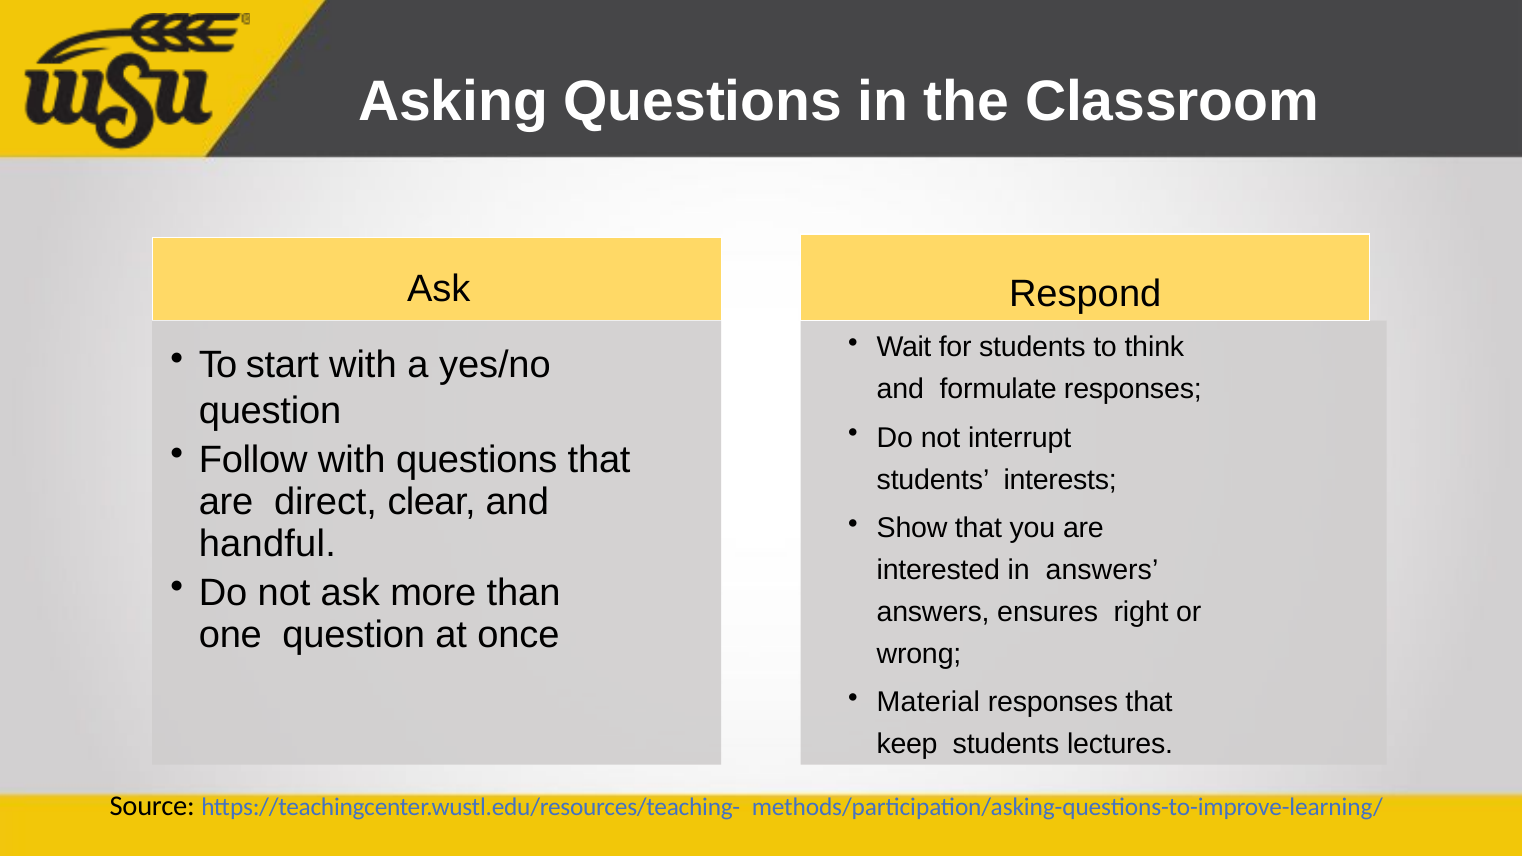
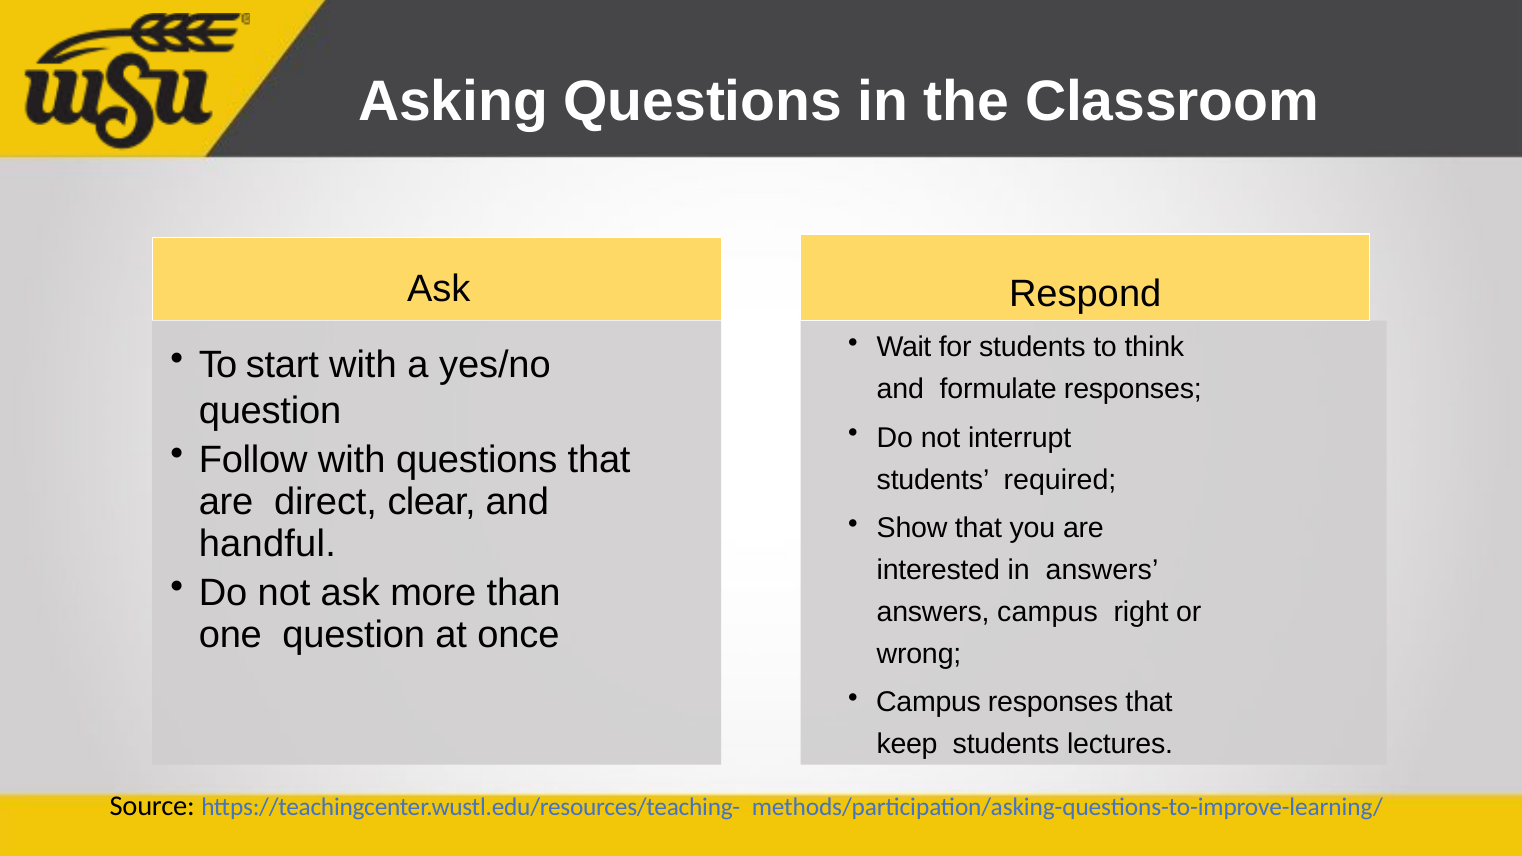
interests: interests -> required
answers ensures: ensures -> campus
Material at (928, 703): Material -> Campus
